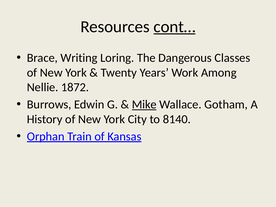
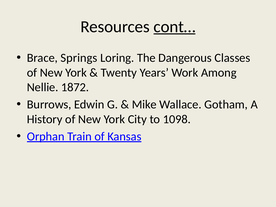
Writing: Writing -> Springs
Mike underline: present -> none
8140: 8140 -> 1098
